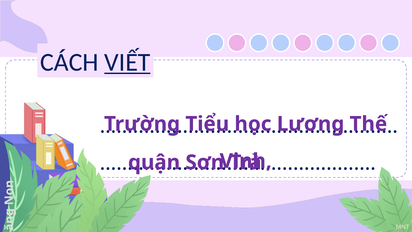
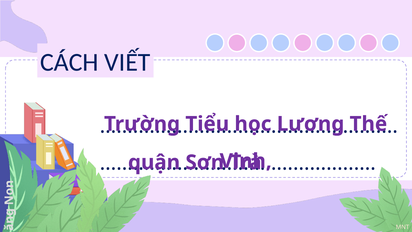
VIẾT underline: present -> none
